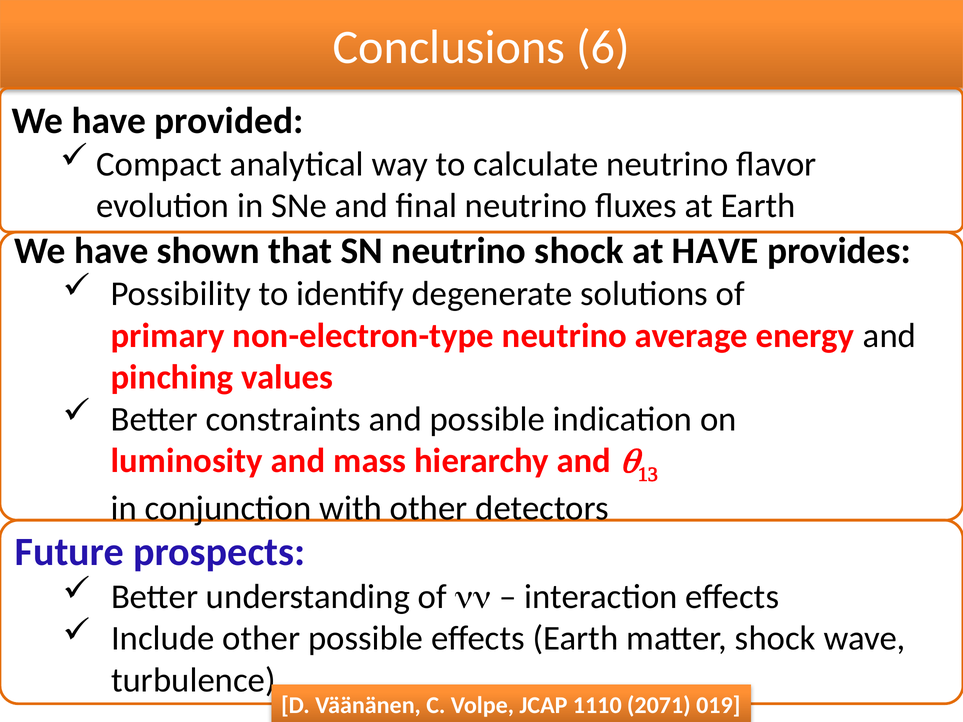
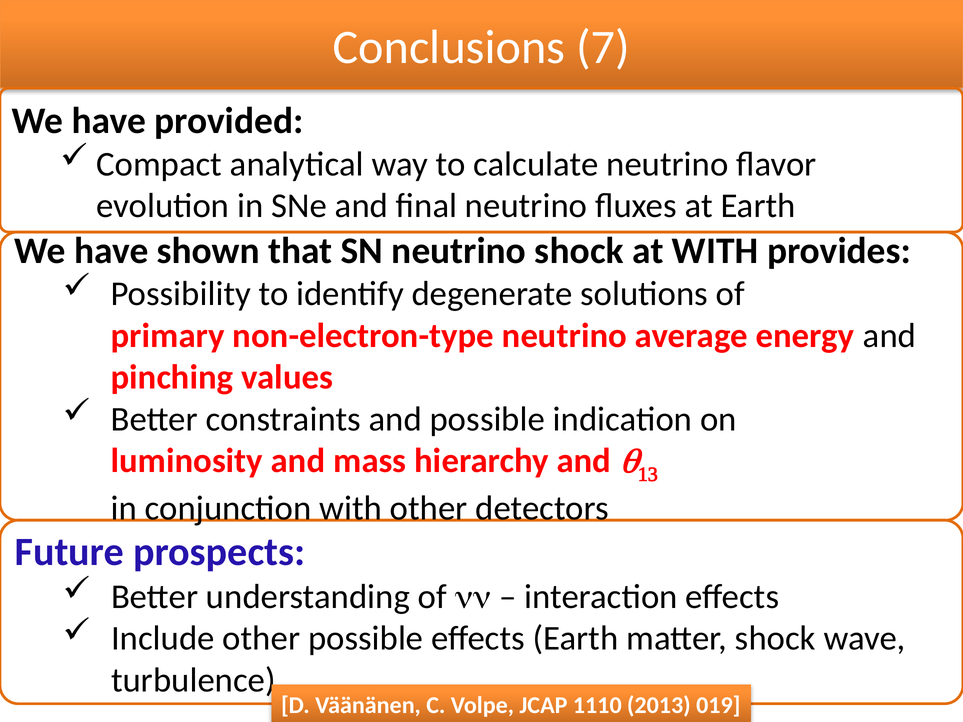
6: 6 -> 7
at HAVE: HAVE -> WITH
2071: 2071 -> 2013
